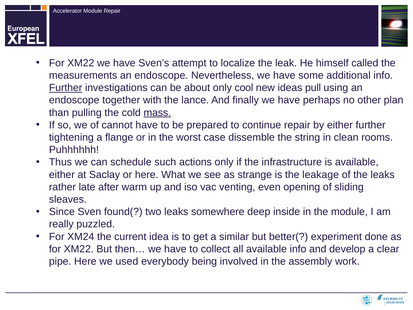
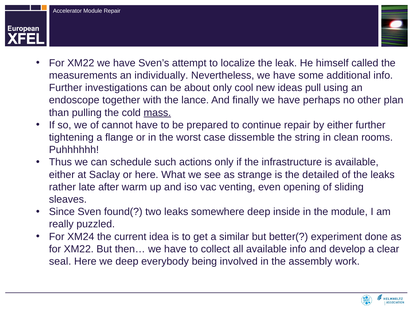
measurements an endoscope: endoscope -> individually
Further at (66, 88) underline: present -> none
leakage: leakage -> detailed
pipe: pipe -> seal
we used: used -> deep
